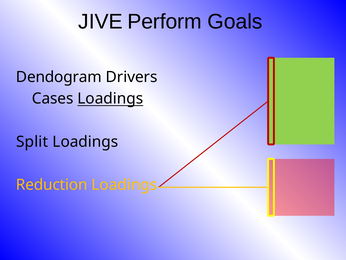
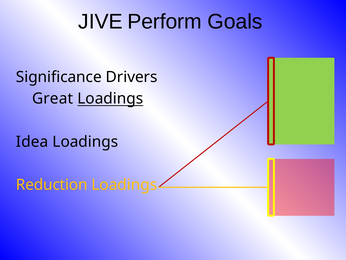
Dendogram: Dendogram -> Significance
Cases: Cases -> Great
Split: Split -> Idea
